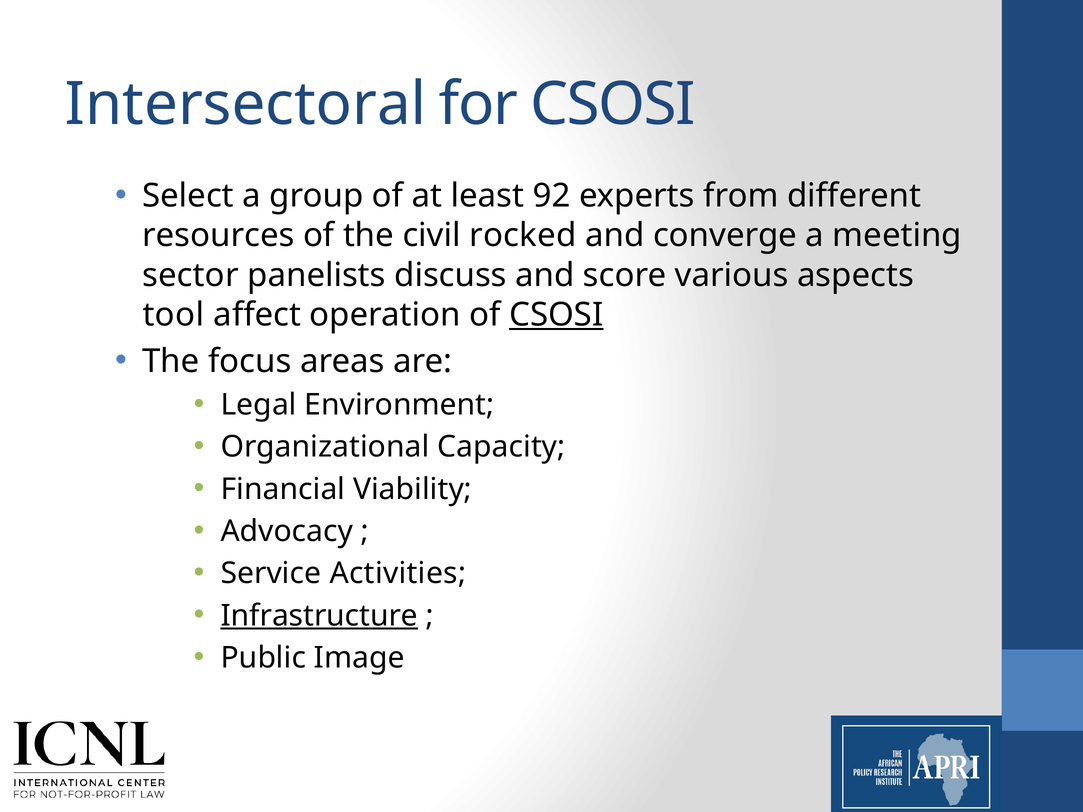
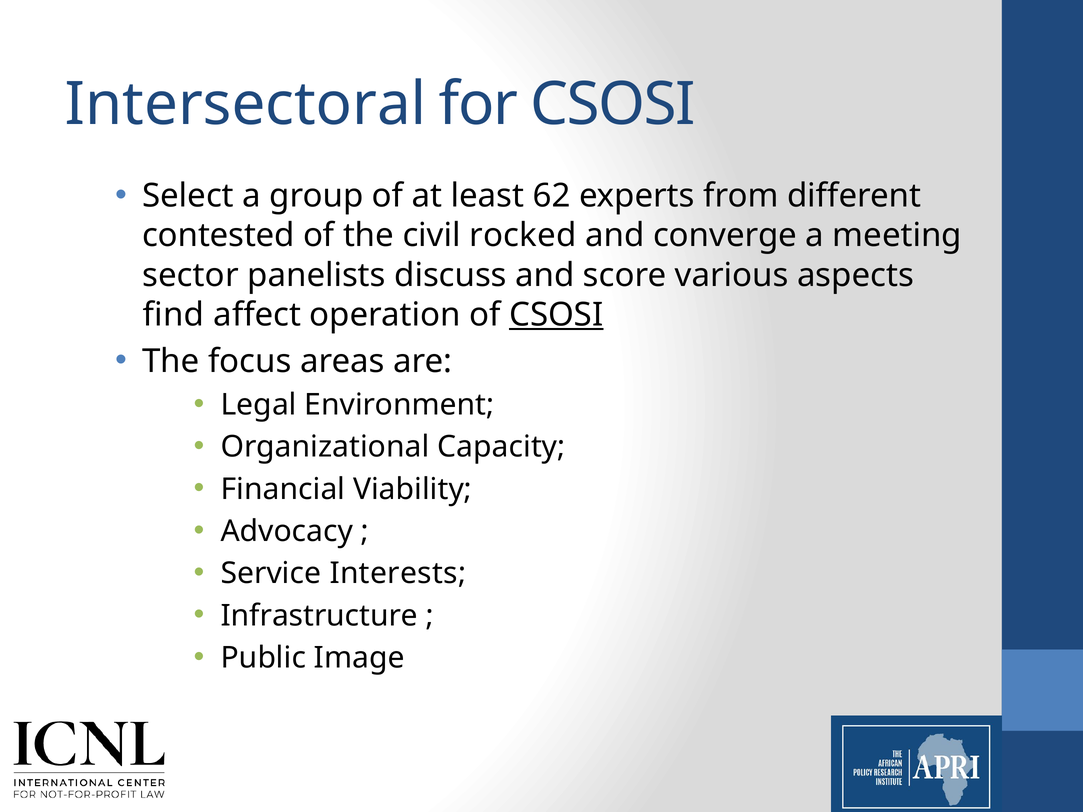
92: 92 -> 62
resources: resources -> contested
tool: tool -> find
Activities: Activities -> Interests
Infrastructure underline: present -> none
